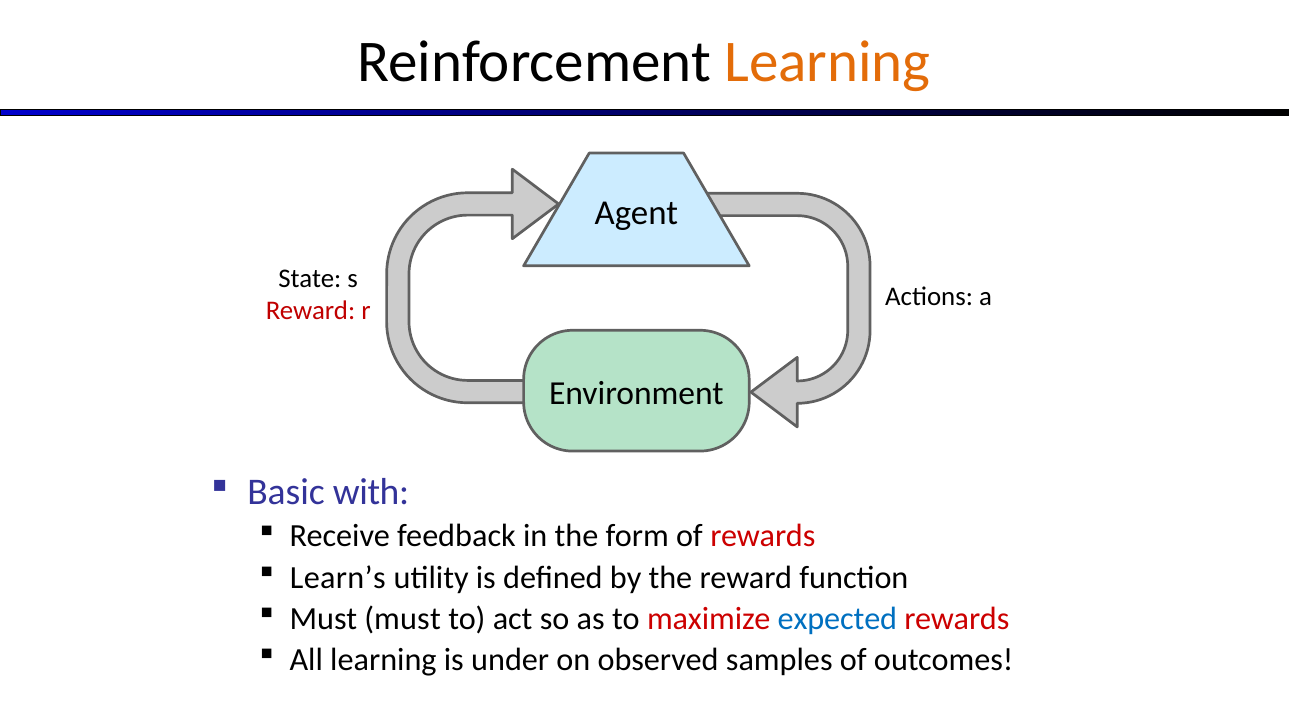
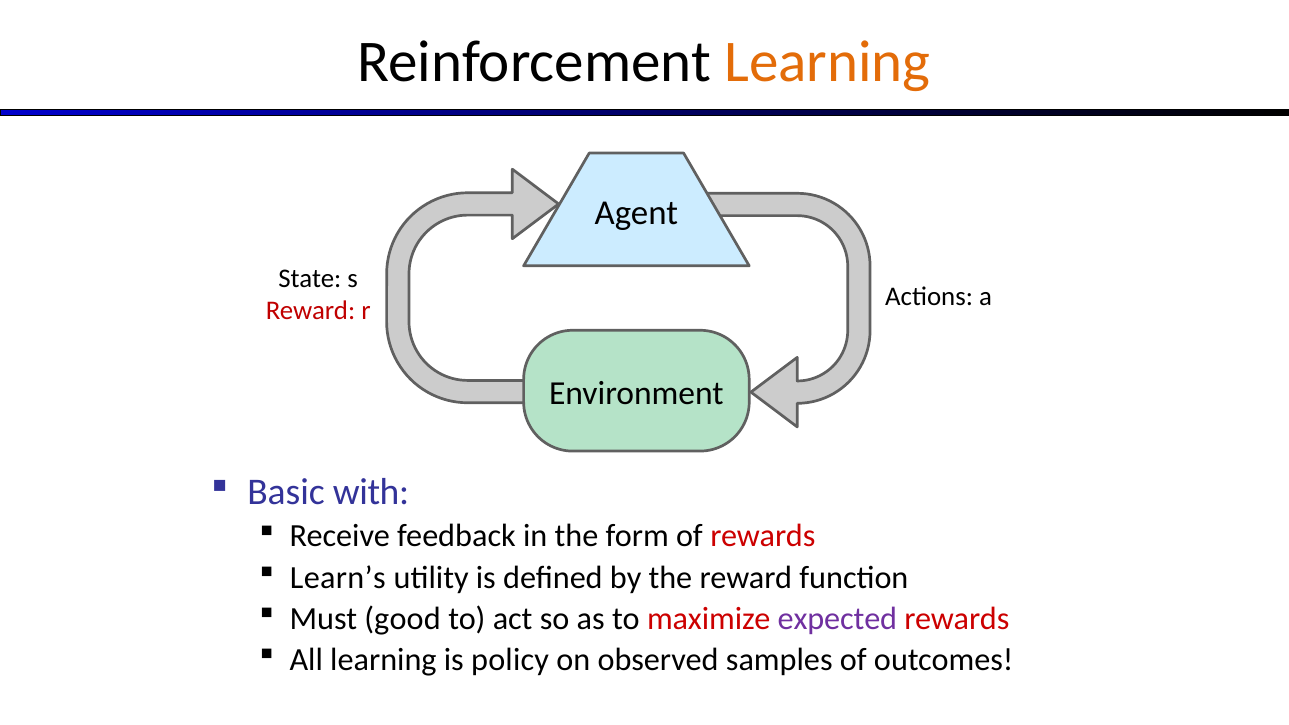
Must must: must -> good
expected colour: blue -> purple
under: under -> policy
